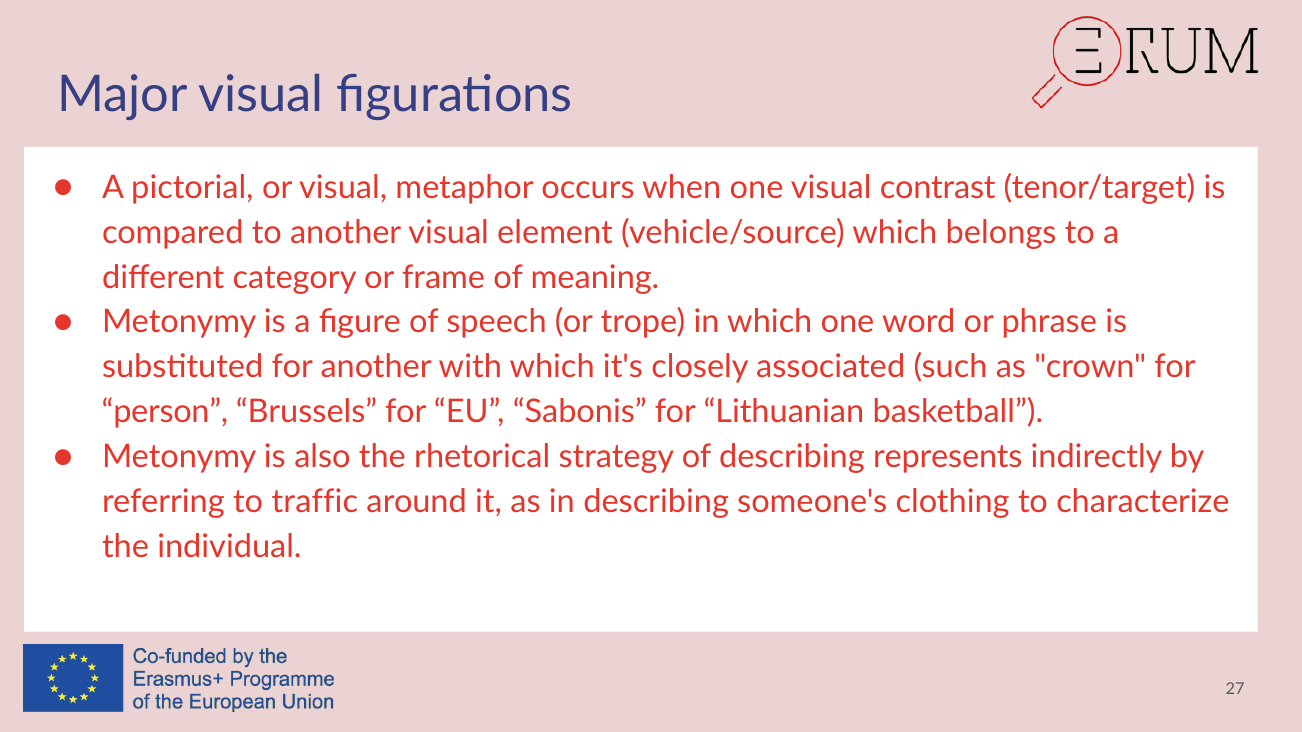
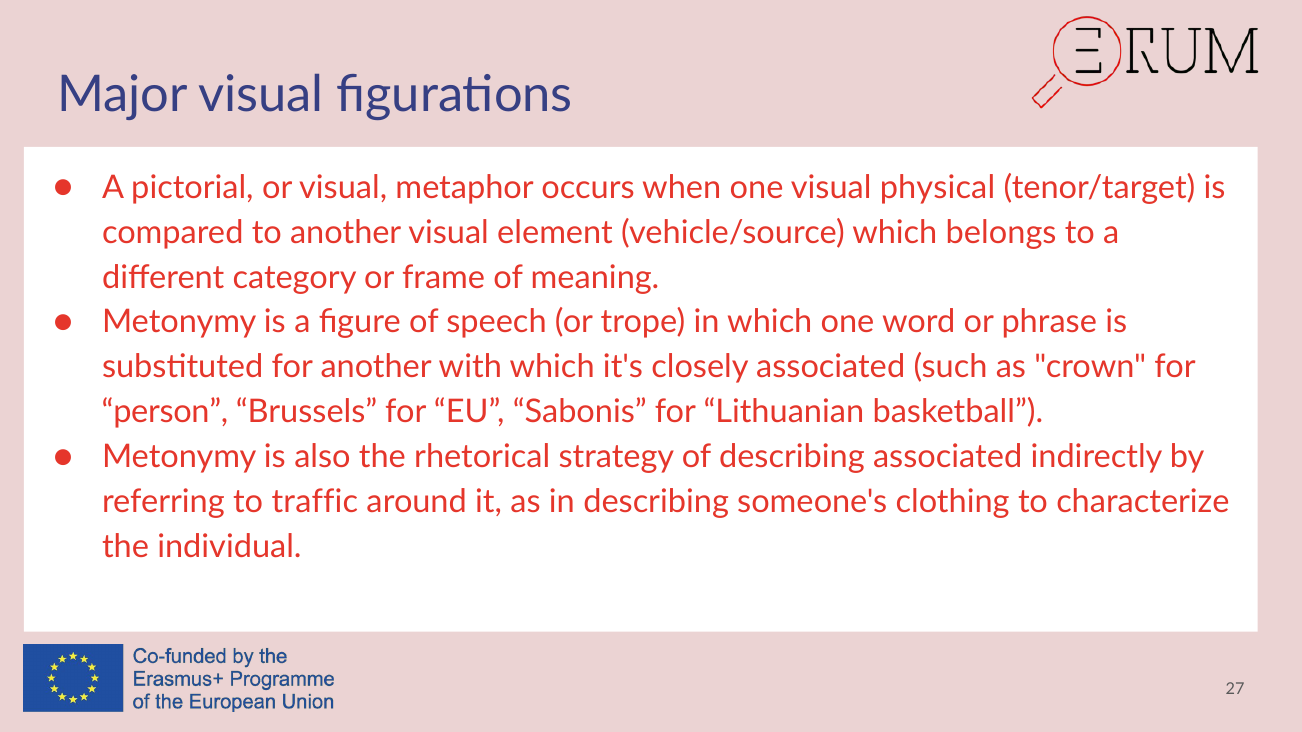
contrast: contrast -> physical
describing represents: represents -> associated
